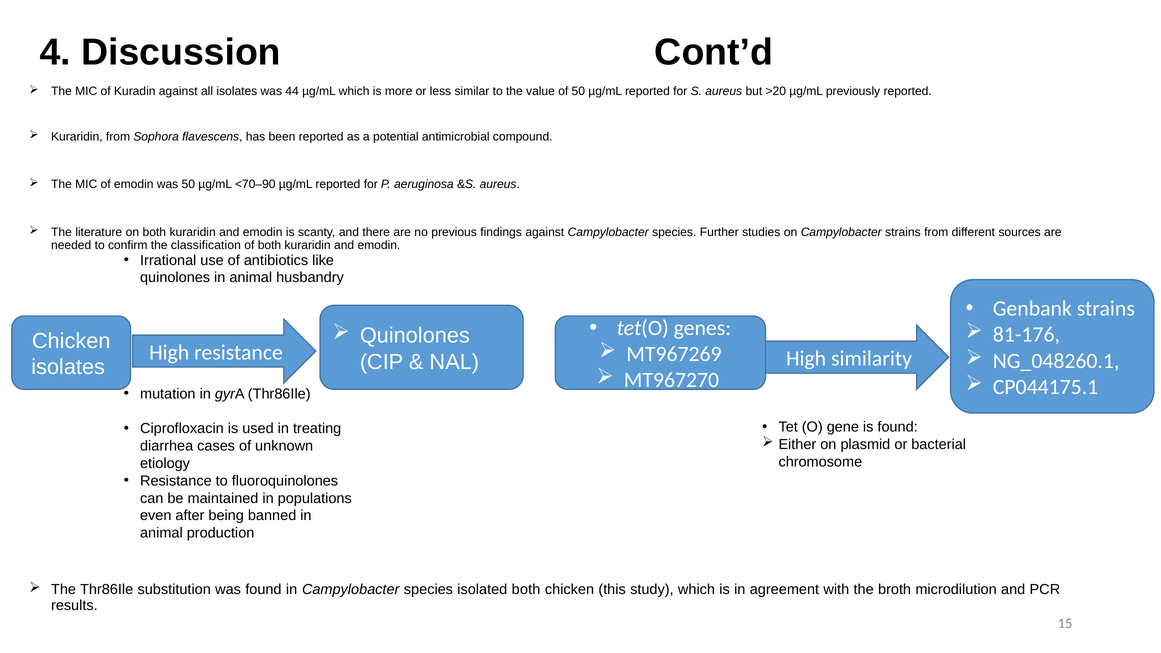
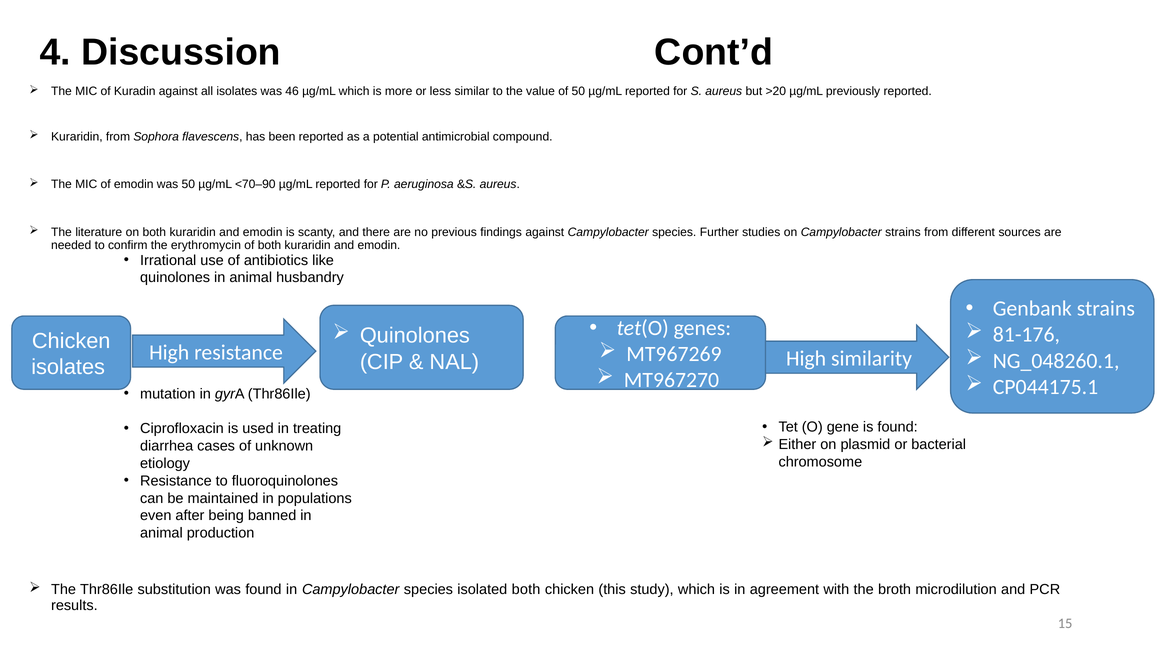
44: 44 -> 46
classification: classification -> erythromycin
